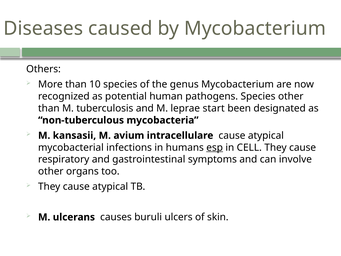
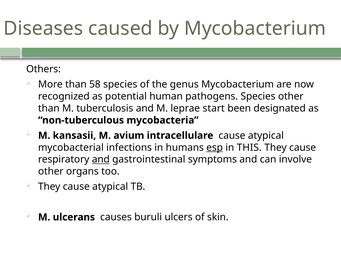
10: 10 -> 58
CELL: CELL -> THIS
and at (101, 159) underline: none -> present
